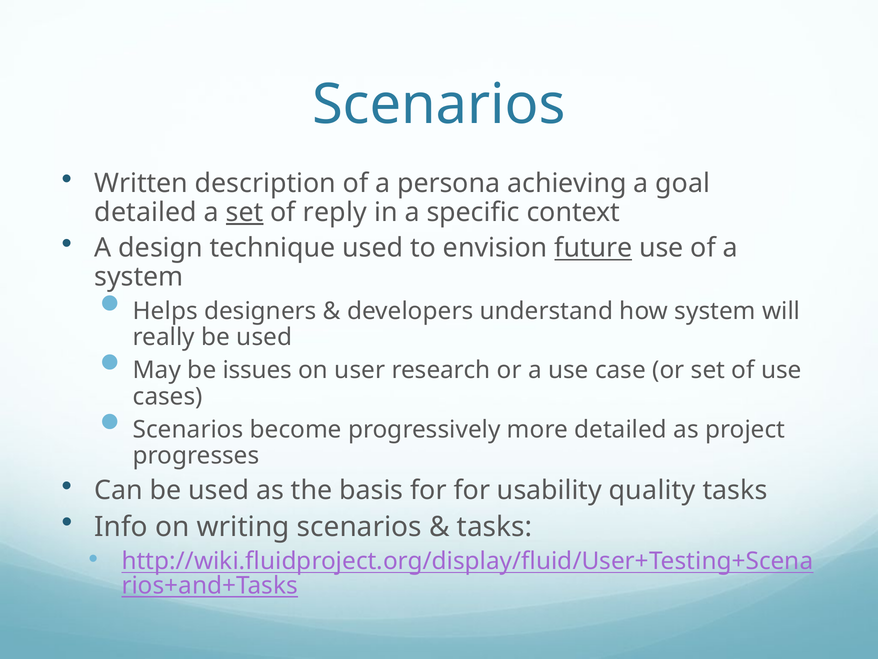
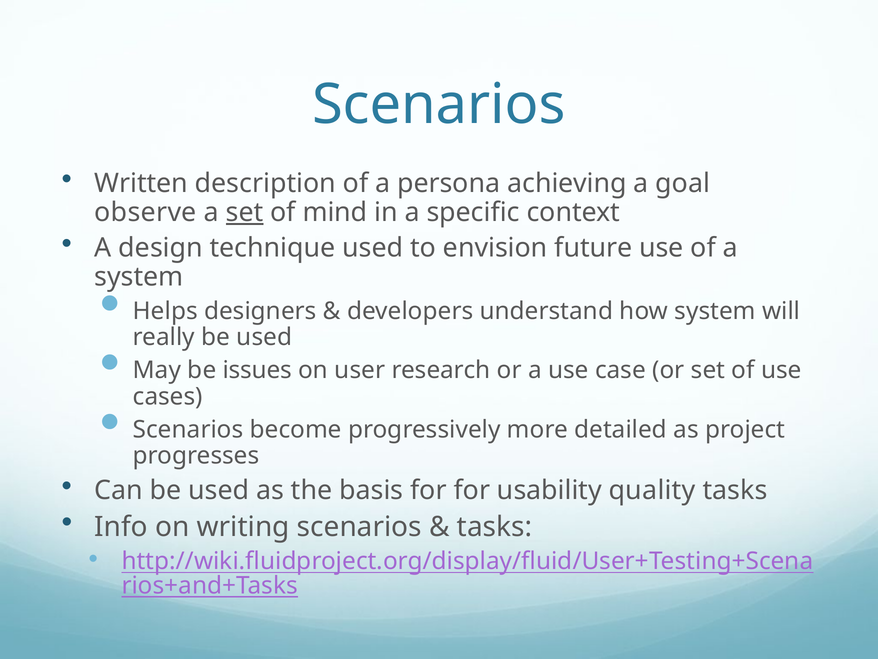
detailed at (146, 212): detailed -> observe
reply: reply -> mind
future underline: present -> none
